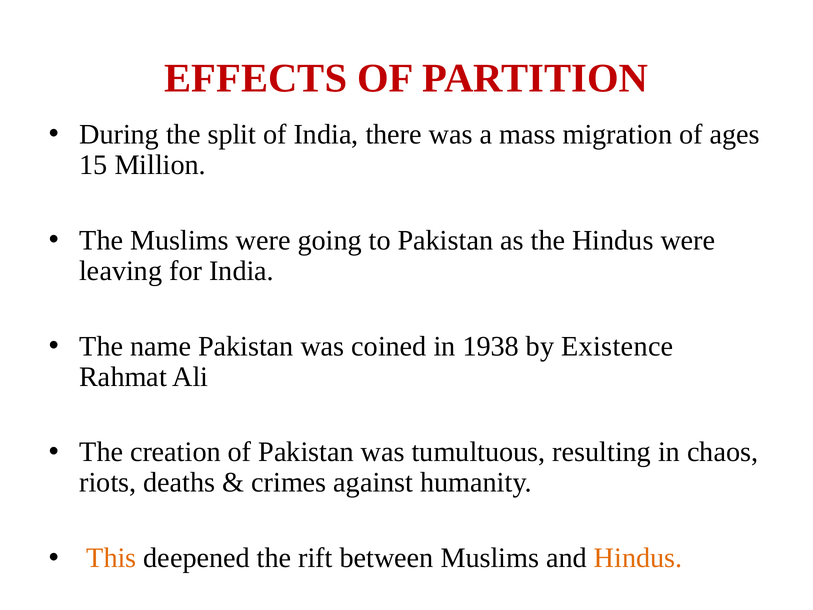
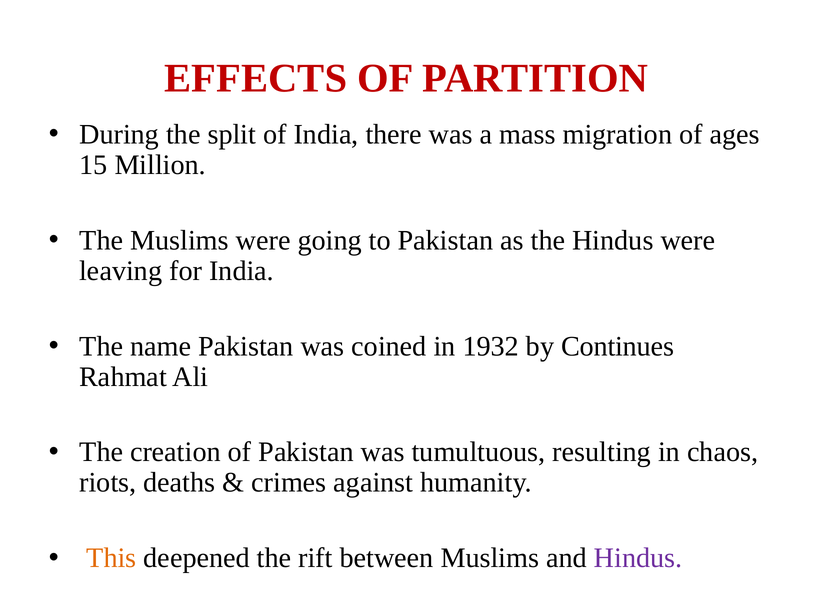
1938: 1938 -> 1932
Existence: Existence -> Continues
Hindus at (638, 558) colour: orange -> purple
